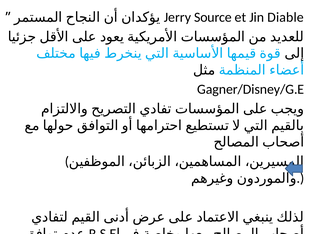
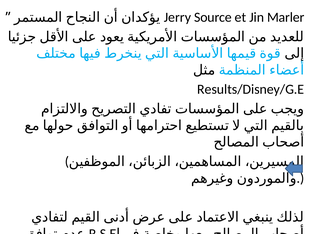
Diable: Diable -> Marler
Gagner/Disney/G.E: Gagner/Disney/G.E -> Results/Disney/G.E
